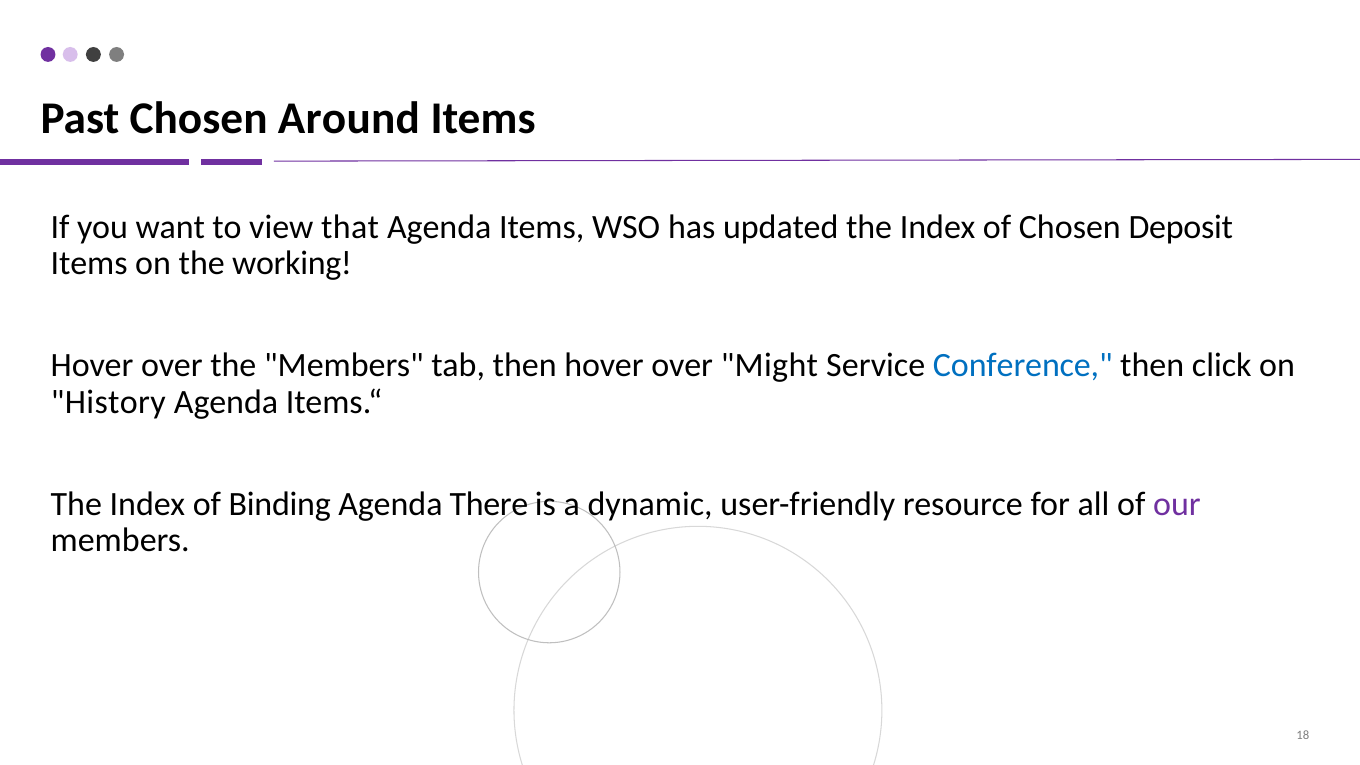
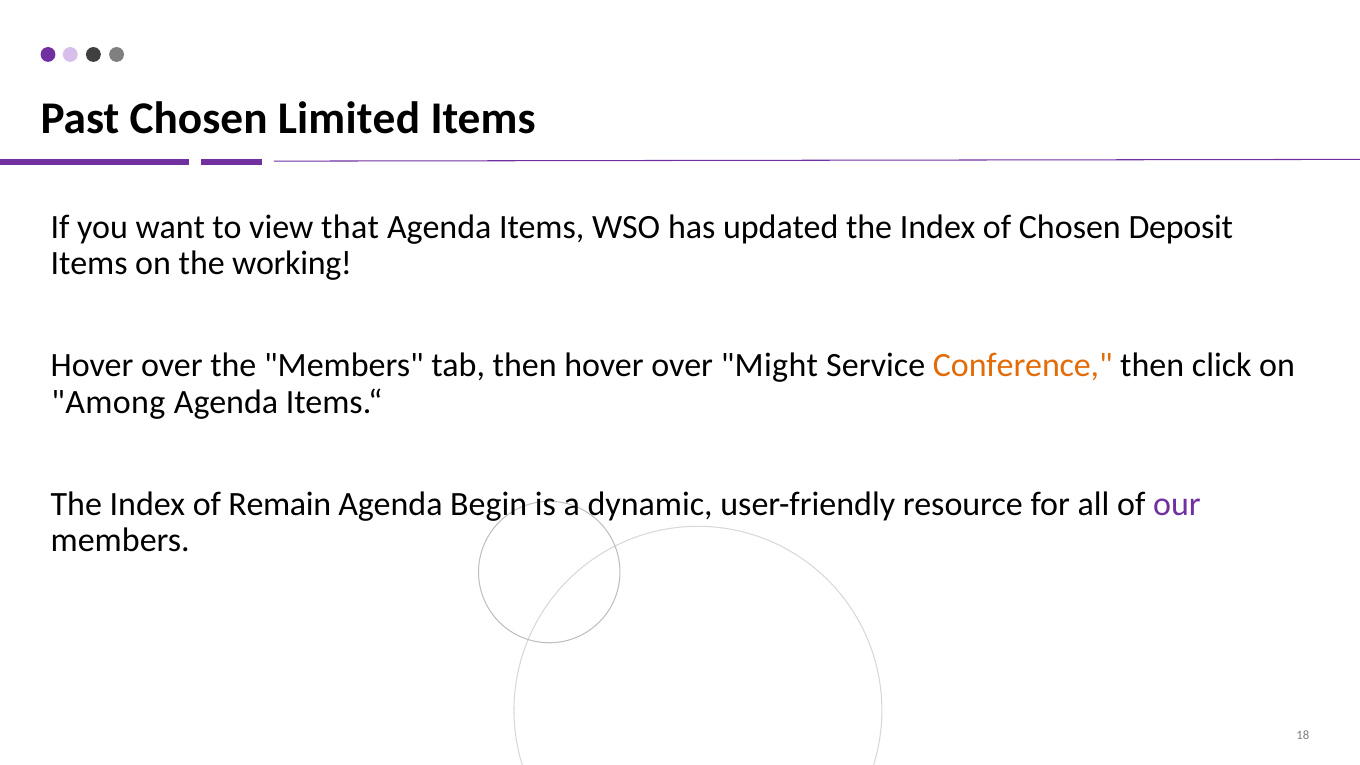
Around: Around -> Limited
Conference colour: blue -> orange
History: History -> Among
Binding: Binding -> Remain
There: There -> Begin
